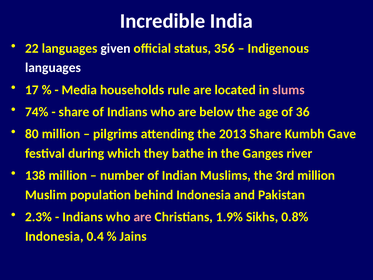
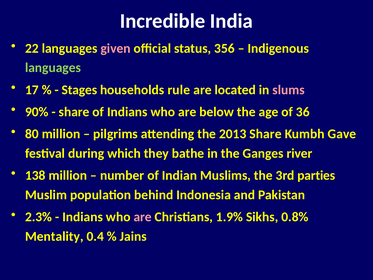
given colour: white -> pink
languages at (53, 68) colour: white -> light green
Media: Media -> Stages
74%: 74% -> 90%
3rd million: million -> parties
Indonesia at (54, 236): Indonesia -> Mentality
